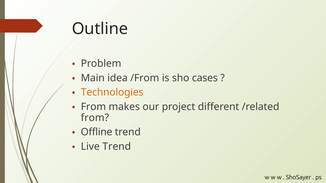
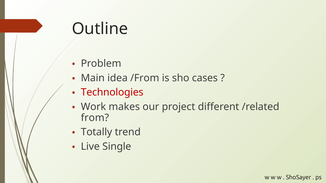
Technologies colour: orange -> red
From at (93, 107): From -> Work
Offline: Offline -> Totally
Live Trend: Trend -> Single
